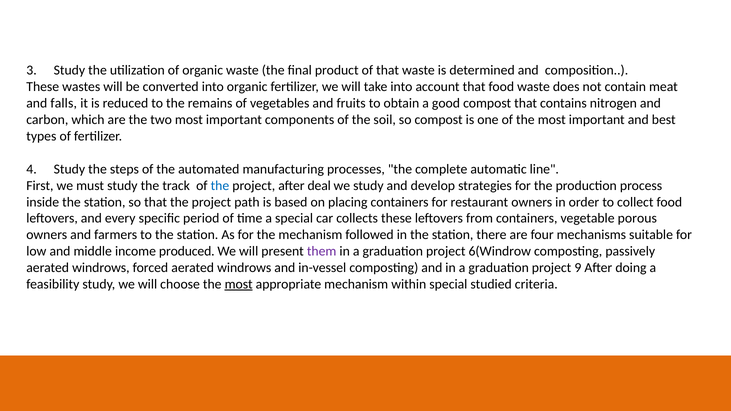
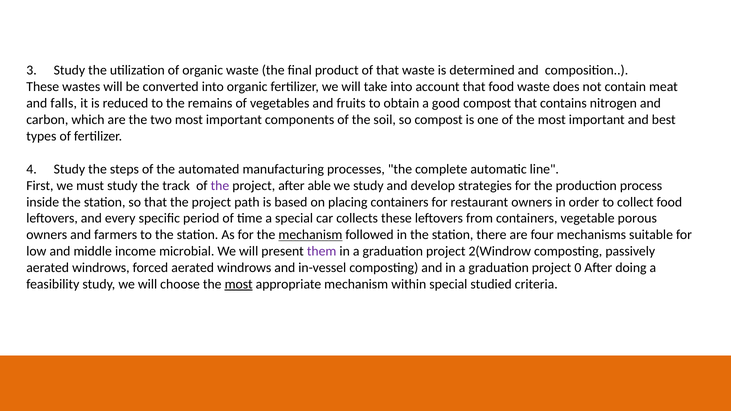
the at (220, 186) colour: blue -> purple
deal: deal -> able
mechanism at (310, 235) underline: none -> present
produced: produced -> microbial
6(Windrow: 6(Windrow -> 2(Windrow
9: 9 -> 0
